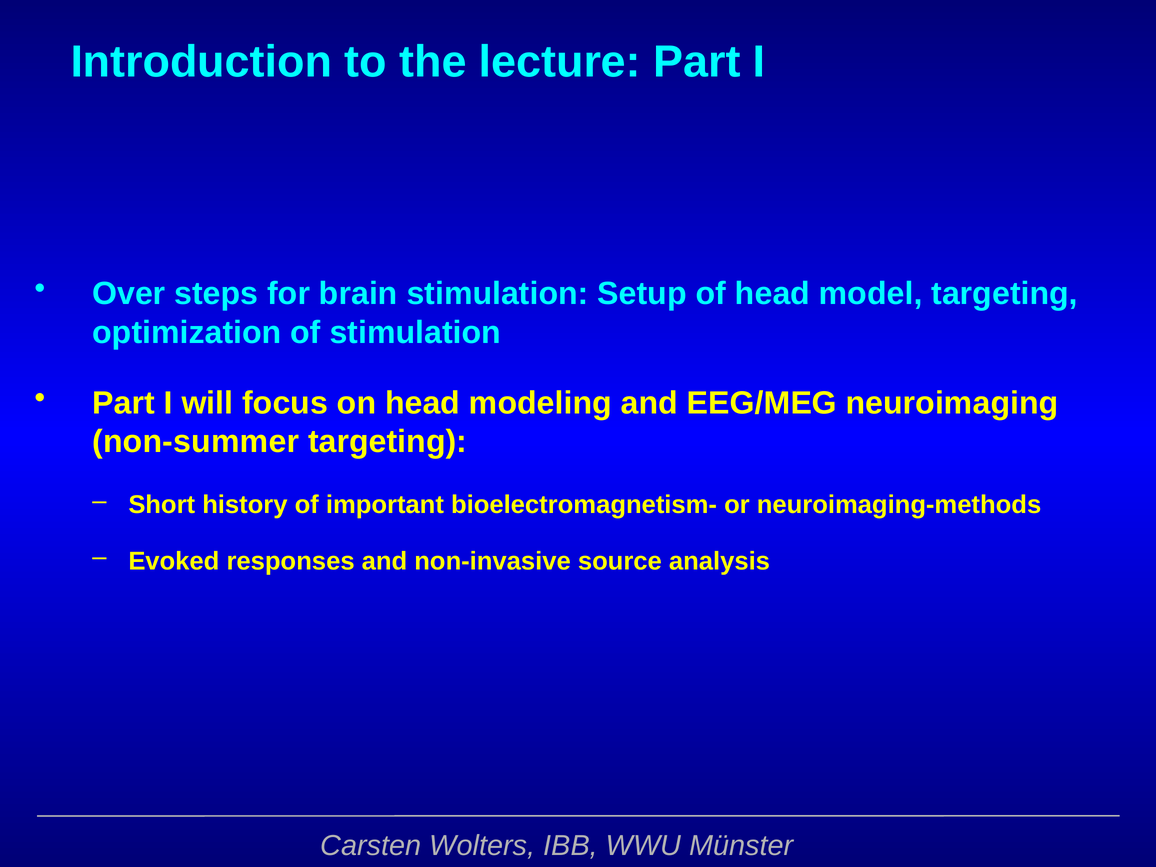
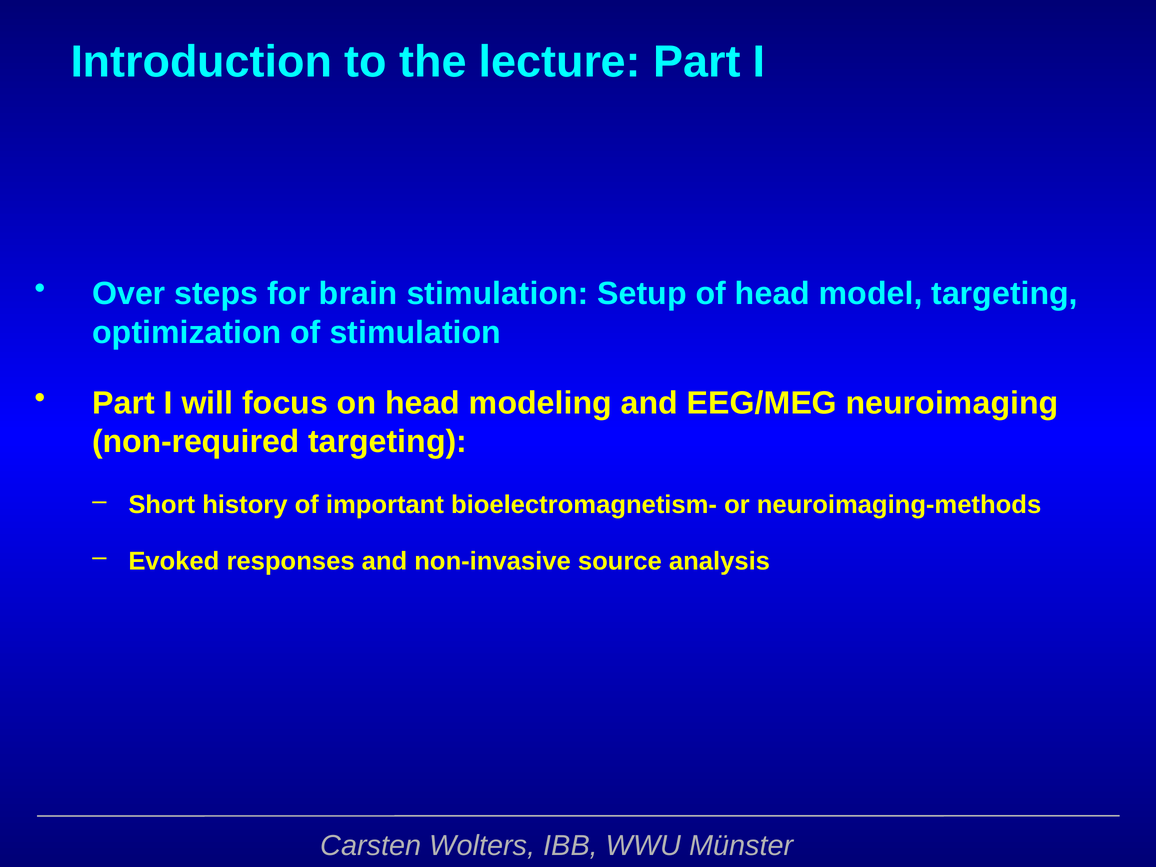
non-summer: non-summer -> non-required
